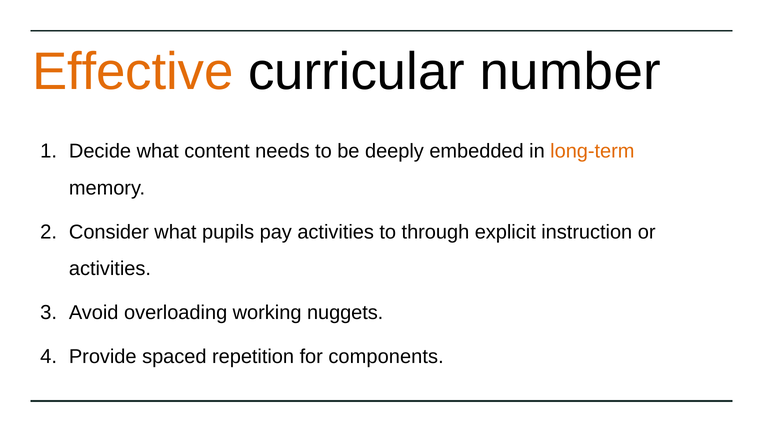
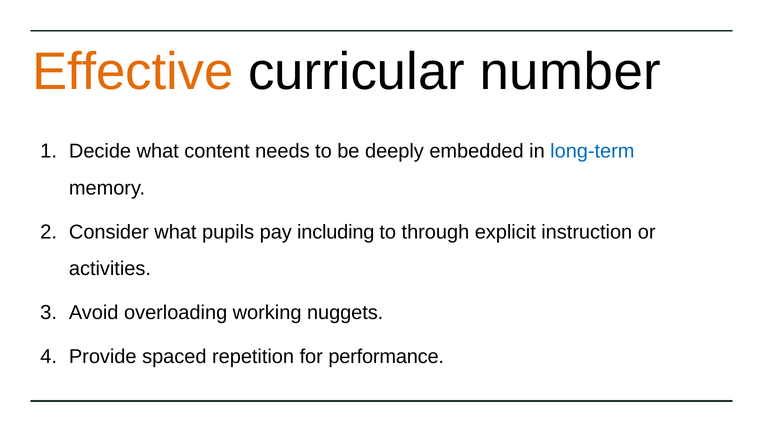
long-term colour: orange -> blue
pay activities: activities -> including
components: components -> performance
